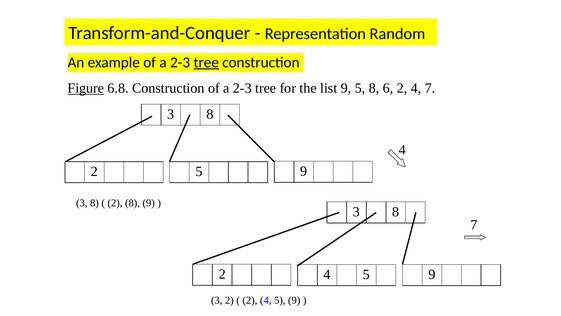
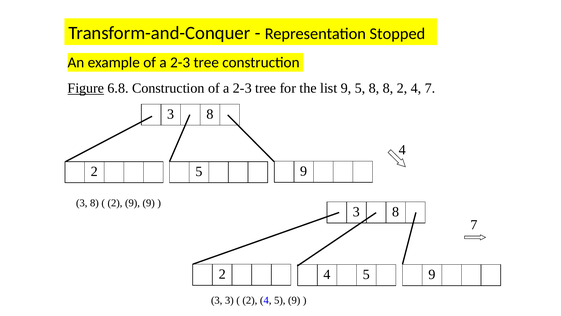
Random: Random -> Stopped
tree at (206, 62) underline: present -> none
8 6: 6 -> 8
2 8: 8 -> 9
3 2: 2 -> 3
